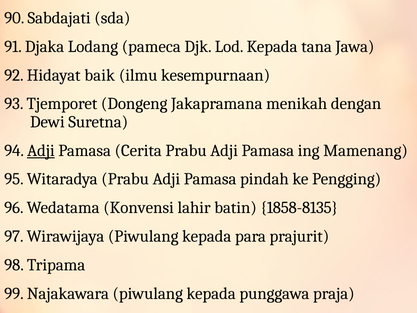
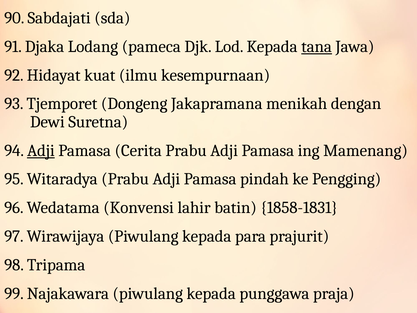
tana underline: none -> present
baik: baik -> kuat
1858-8135: 1858-8135 -> 1858-1831
